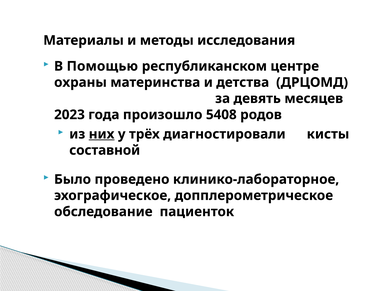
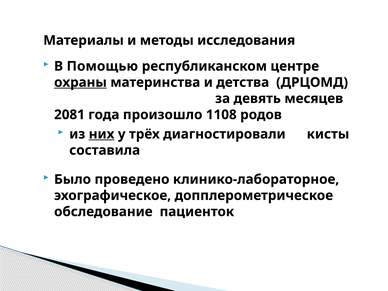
охраны underline: none -> present
2023: 2023 -> 2081
5408: 5408 -> 1108
составной: составной -> составила
